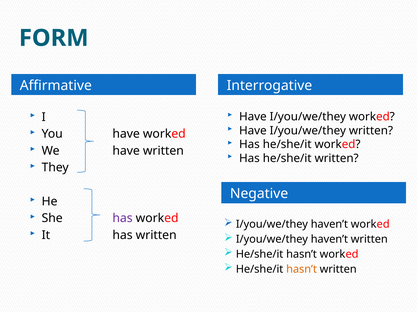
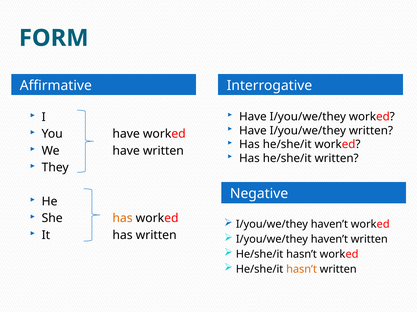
has at (123, 219) colour: purple -> orange
